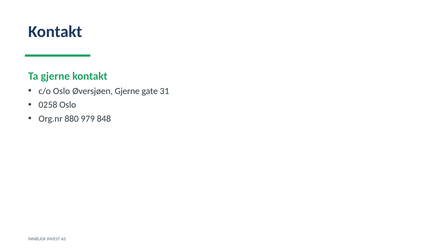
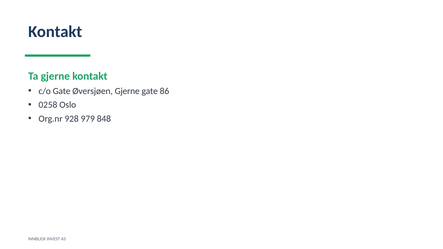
c/o Oslo: Oslo -> Gate
31: 31 -> 86
880: 880 -> 928
